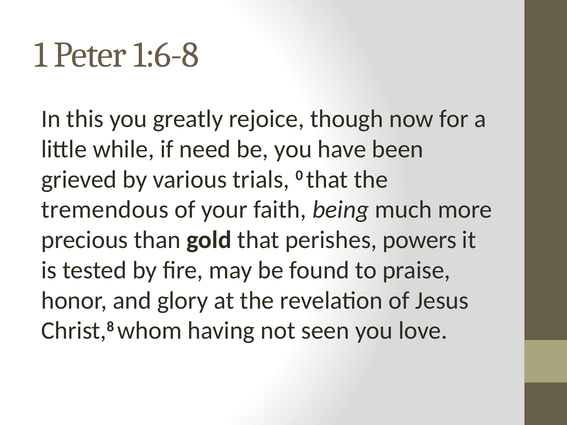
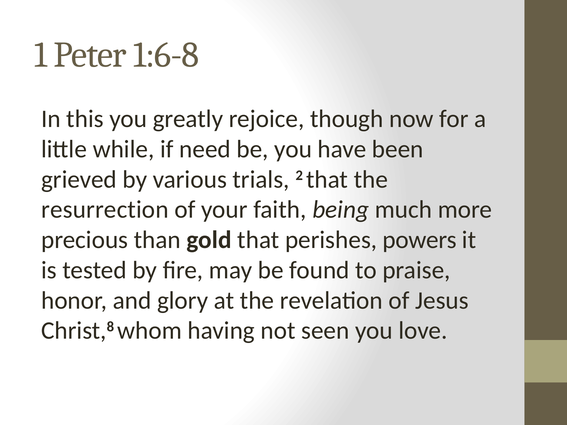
0: 0 -> 2
tremendous: tremendous -> resurrection
